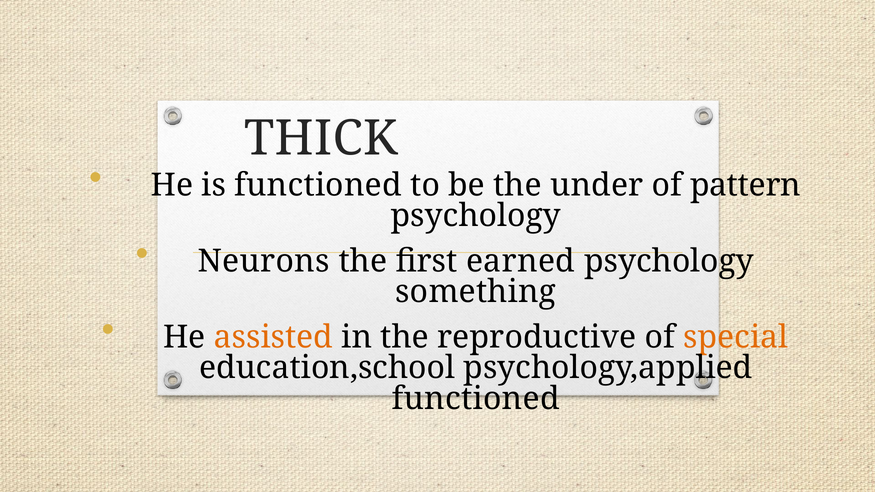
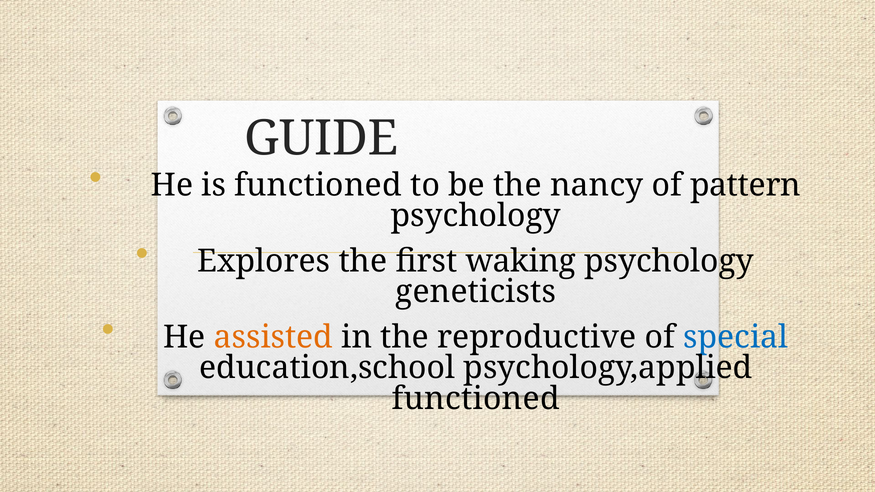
THICK: THICK -> GUIDE
under: under -> nancy
Neurons: Neurons -> Explores
earned: earned -> waking
something: something -> geneticists
special colour: orange -> blue
